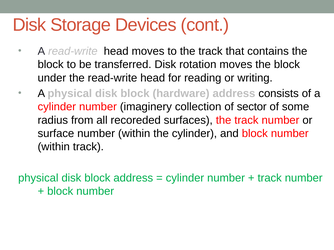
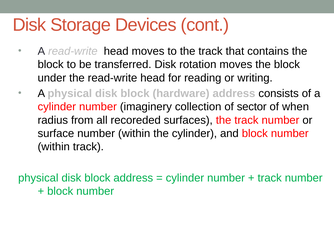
some: some -> when
